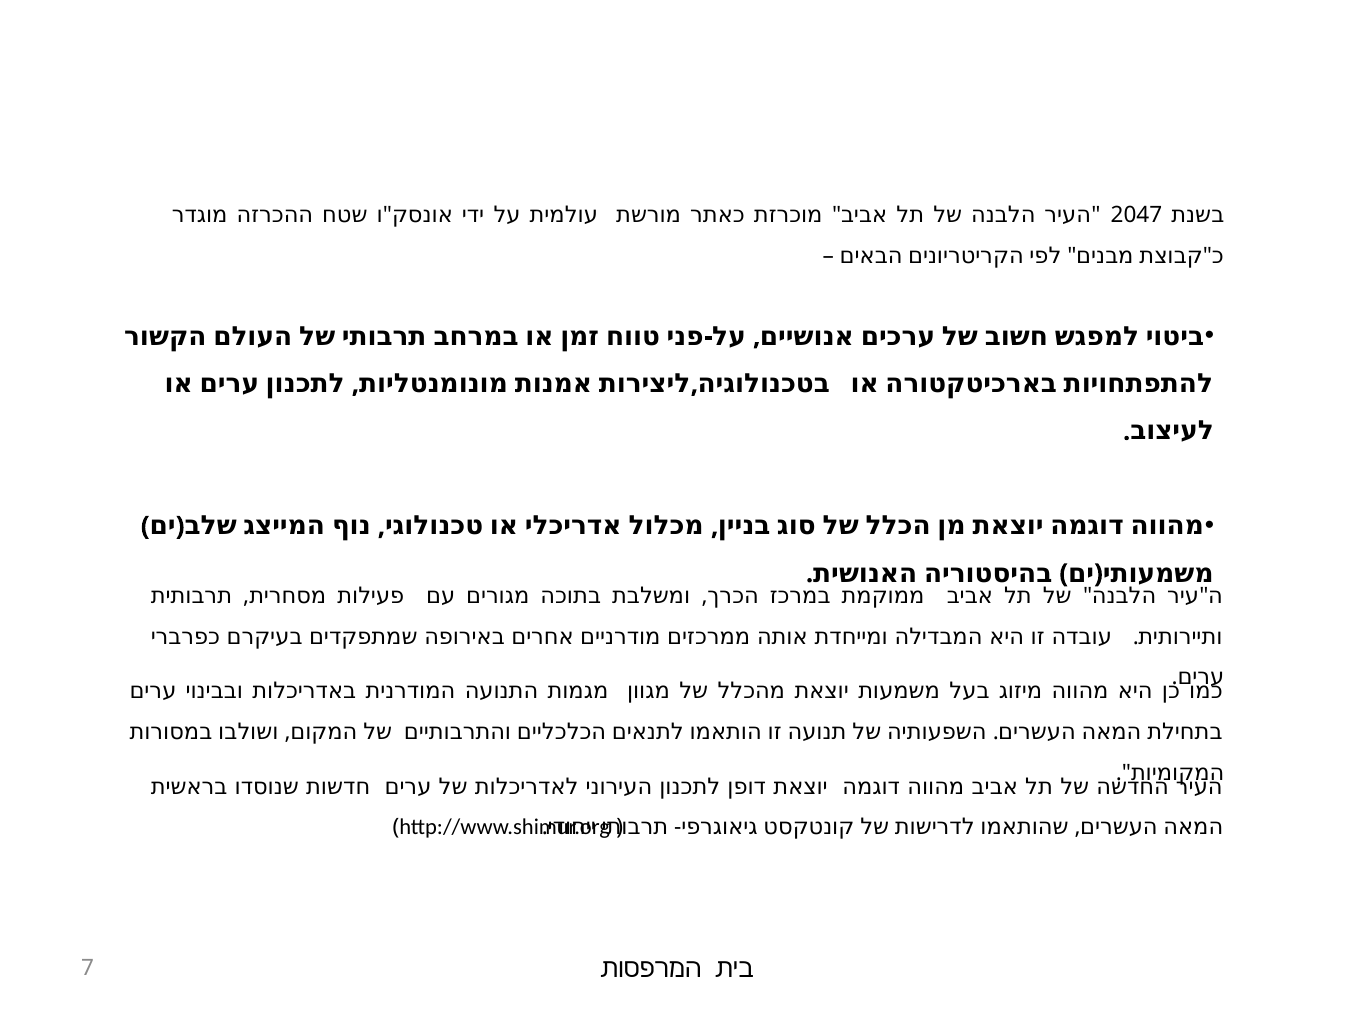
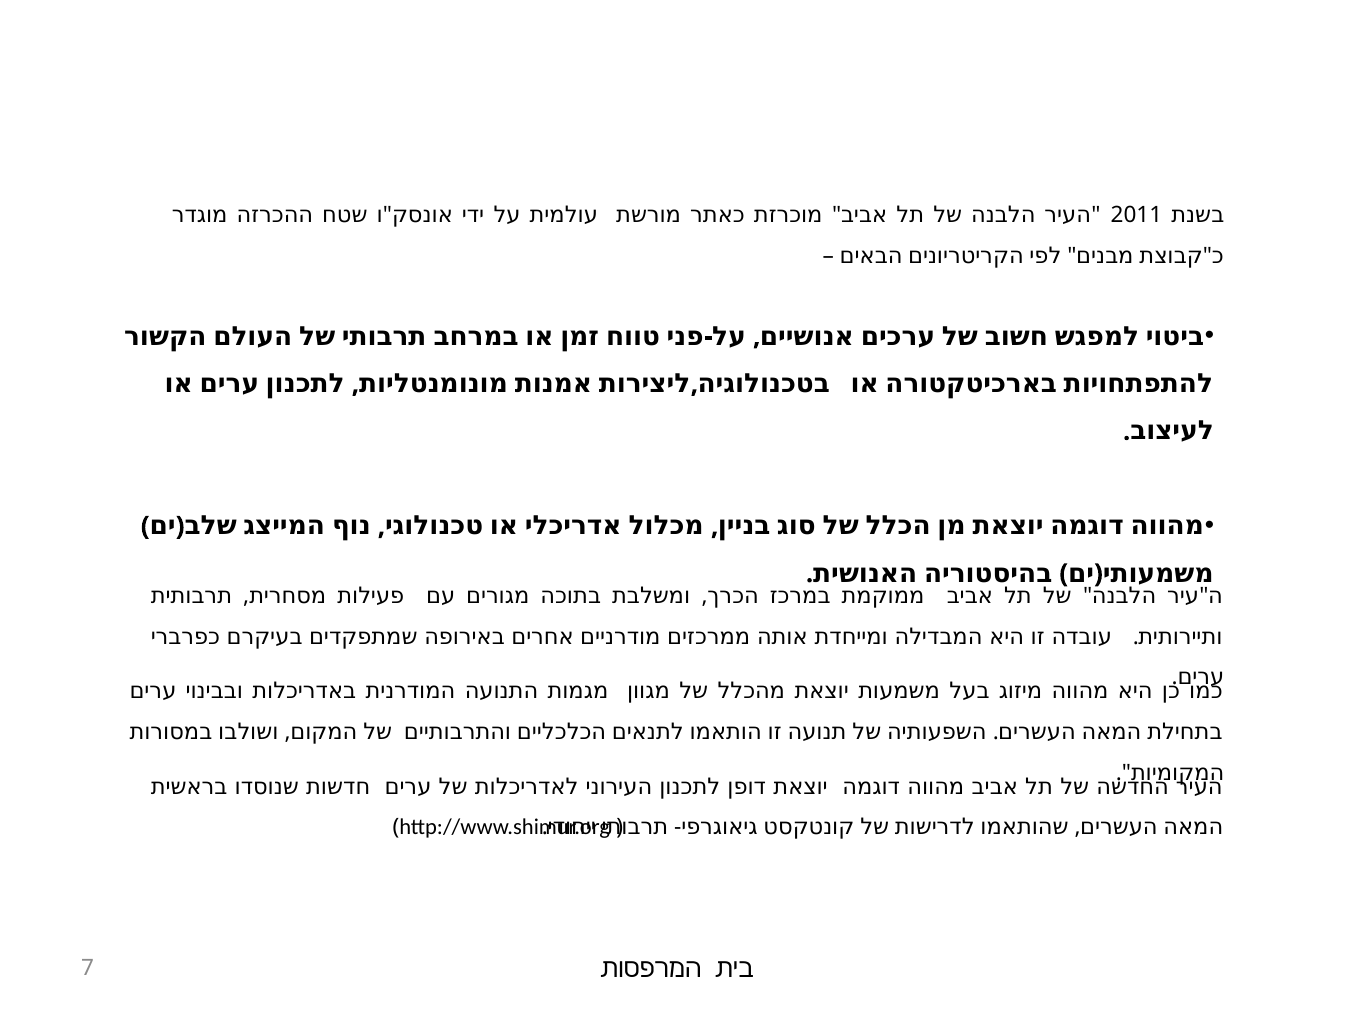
2047: 2047 -> 2011
